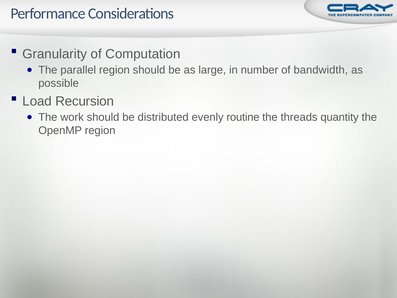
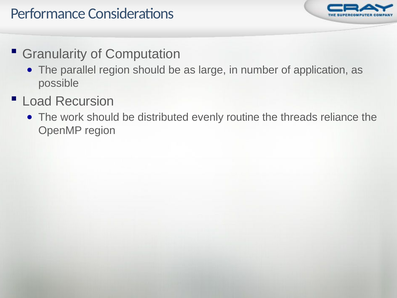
bandwidth: bandwidth -> application
quantity: quantity -> reliance
